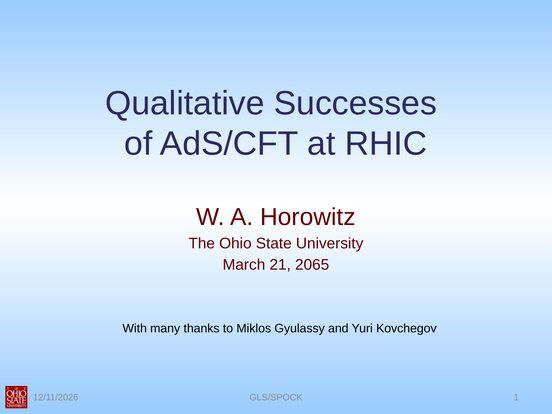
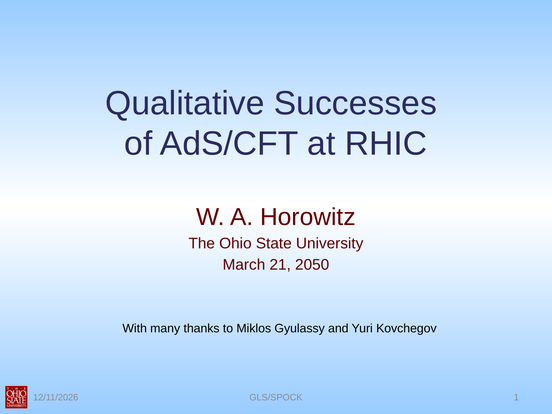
2065: 2065 -> 2050
